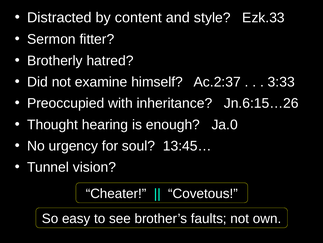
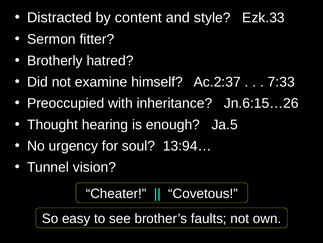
3:33: 3:33 -> 7:33
Ja.0: Ja.0 -> Ja.5
13:45…: 13:45… -> 13:94…
